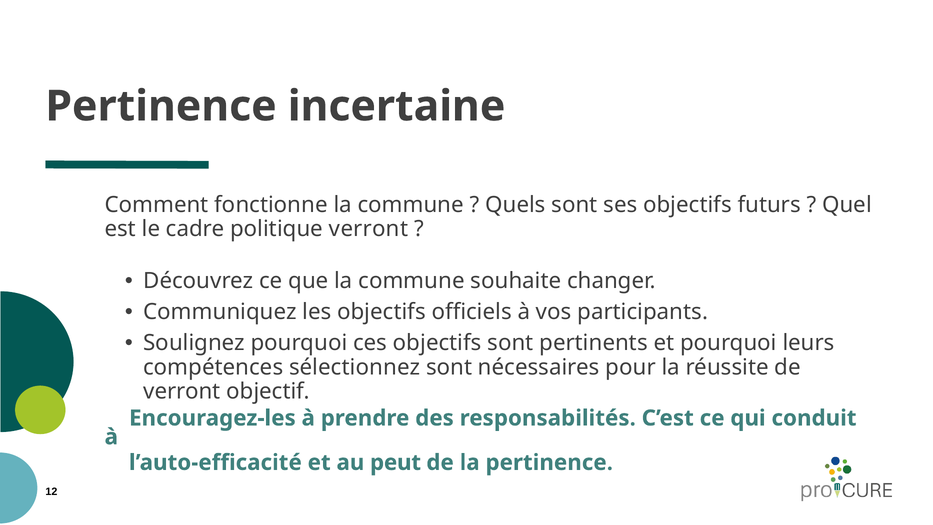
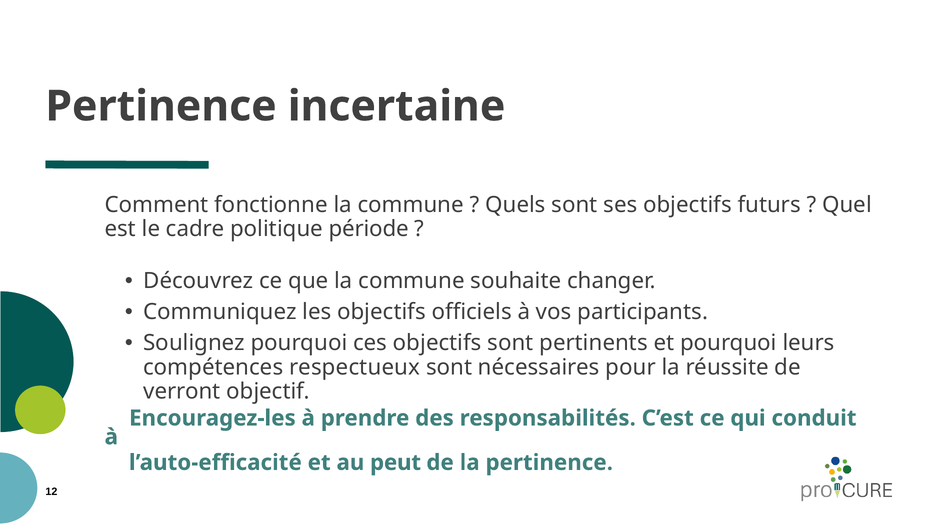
politique verront: verront -> période
sélectionnez: sélectionnez -> respectueux
